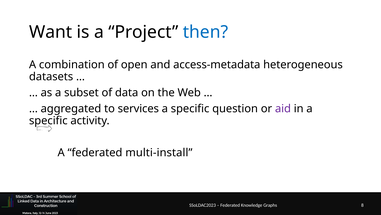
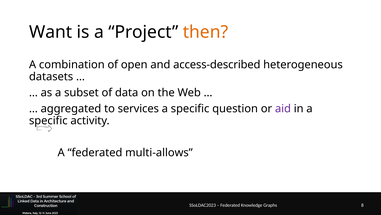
then colour: blue -> orange
access-metadata: access-metadata -> access-described
multi-install: multi-install -> multi-allows
